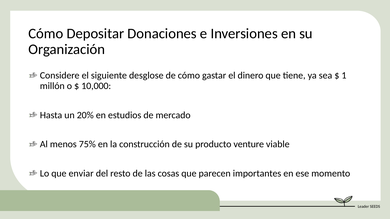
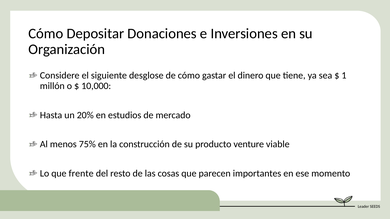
enviar: enviar -> frente
